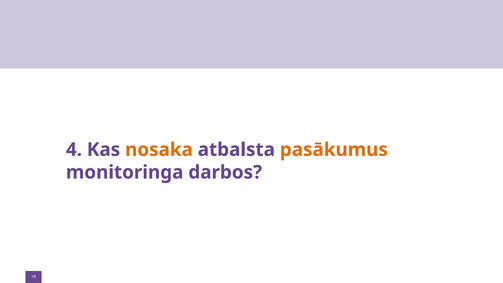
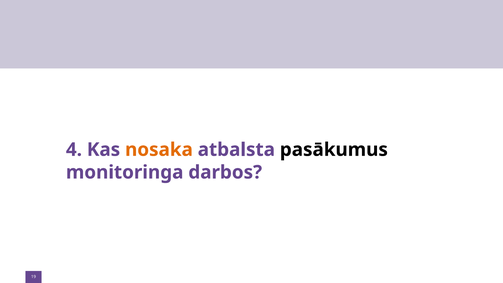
pasākumus colour: orange -> black
